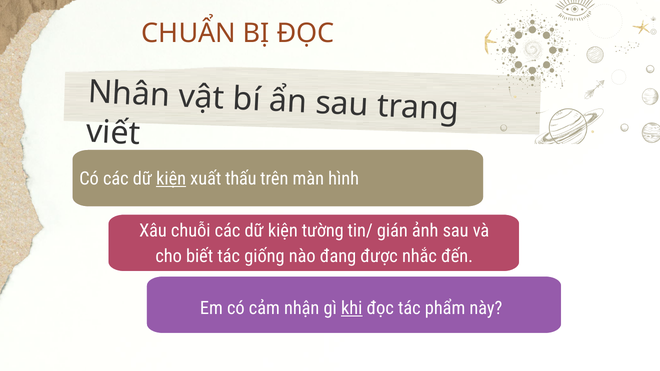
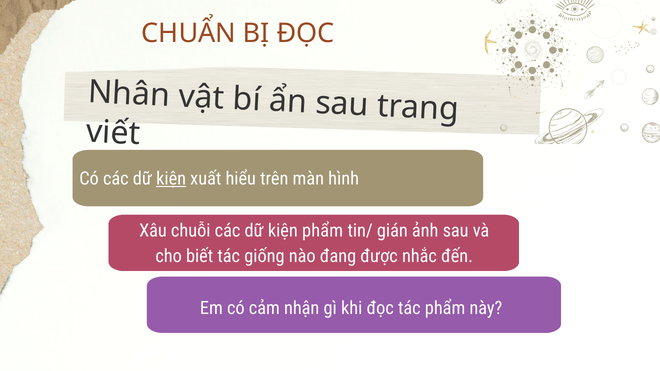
thấu: thấu -> hiểu
kiện tường: tường -> phẩm
khi underline: present -> none
